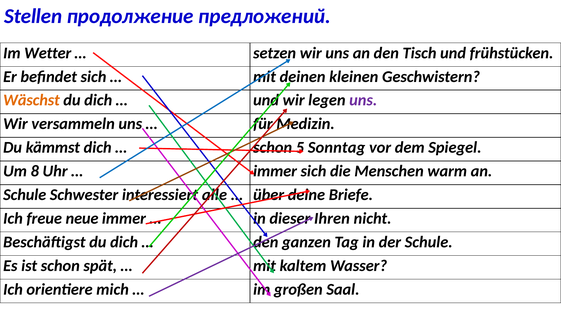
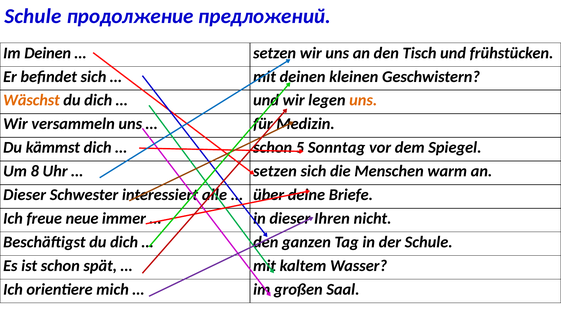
Stellen at (33, 16): Stellen -> Schule
Im Wetter: Wetter -> Deinen
uns at (363, 100) colour: purple -> orange
immer at (275, 171): immer -> setzen
Schule at (25, 195): Schule -> Dieser
